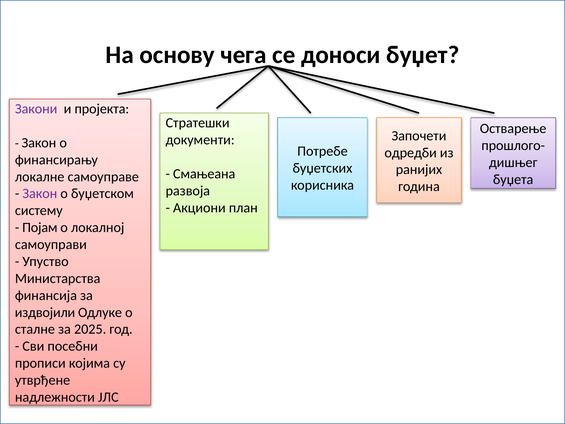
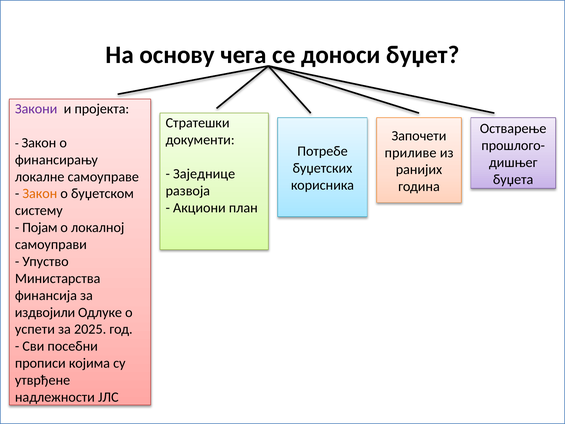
одредби: одредби -> приливе
Смањеана: Смањеана -> Заједнице
Закон at (40, 194) colour: purple -> orange
сталне: сталне -> успети
